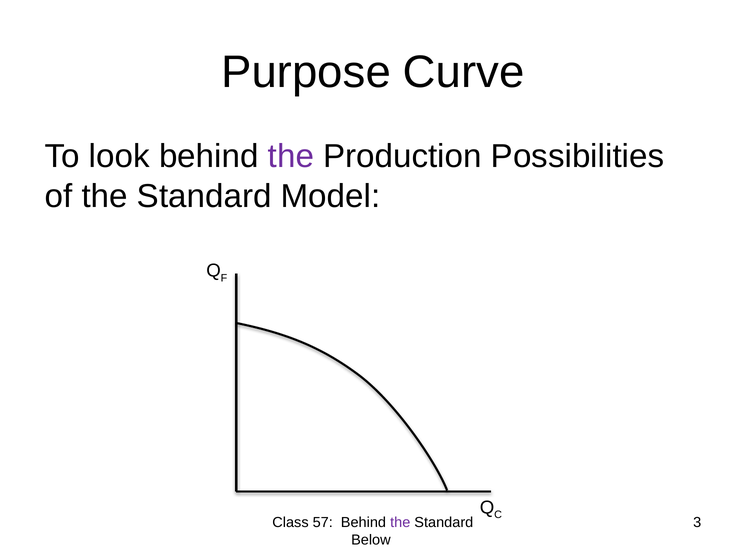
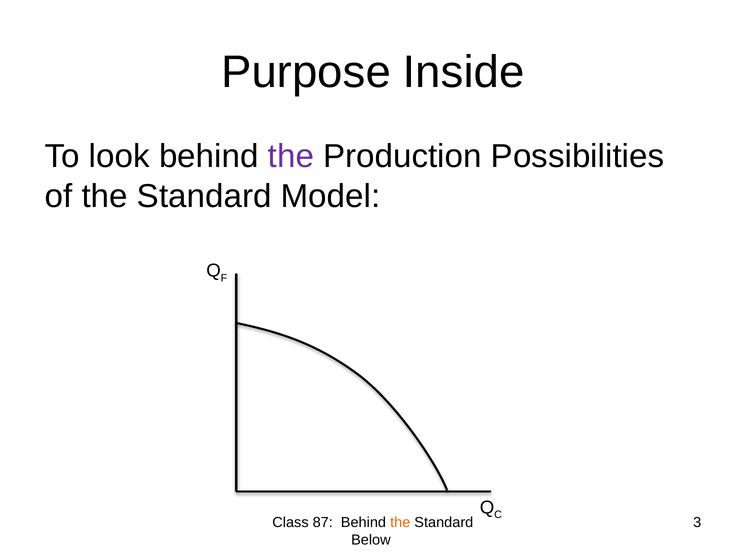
Curve: Curve -> Inside
57: 57 -> 87
the at (400, 523) colour: purple -> orange
